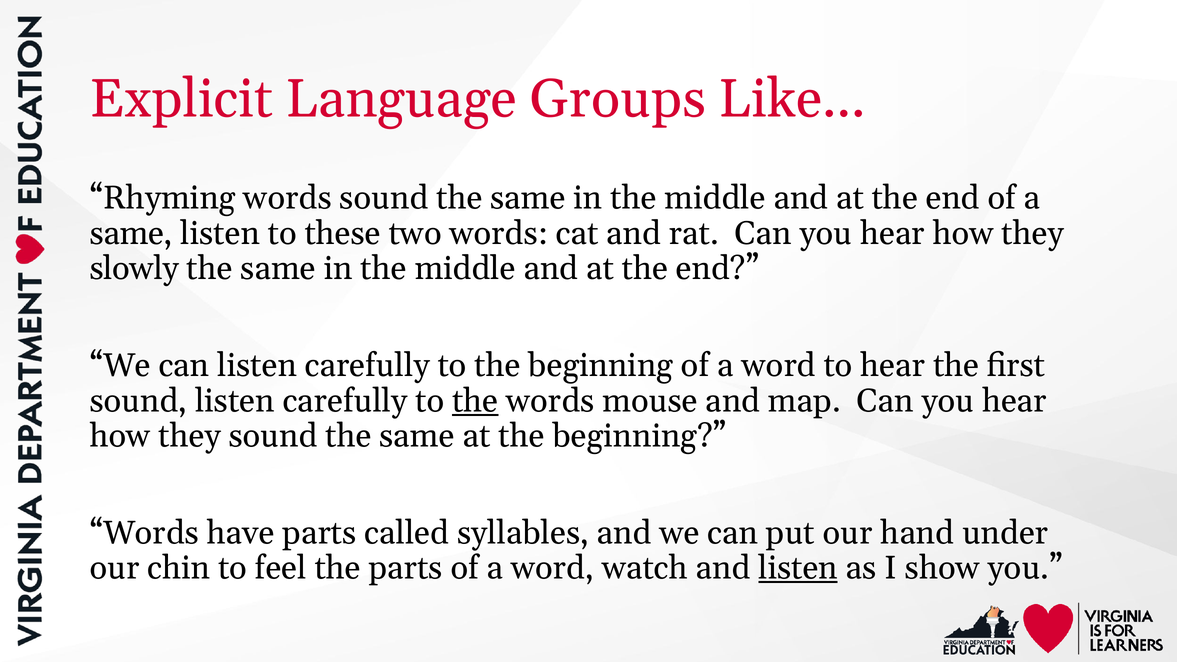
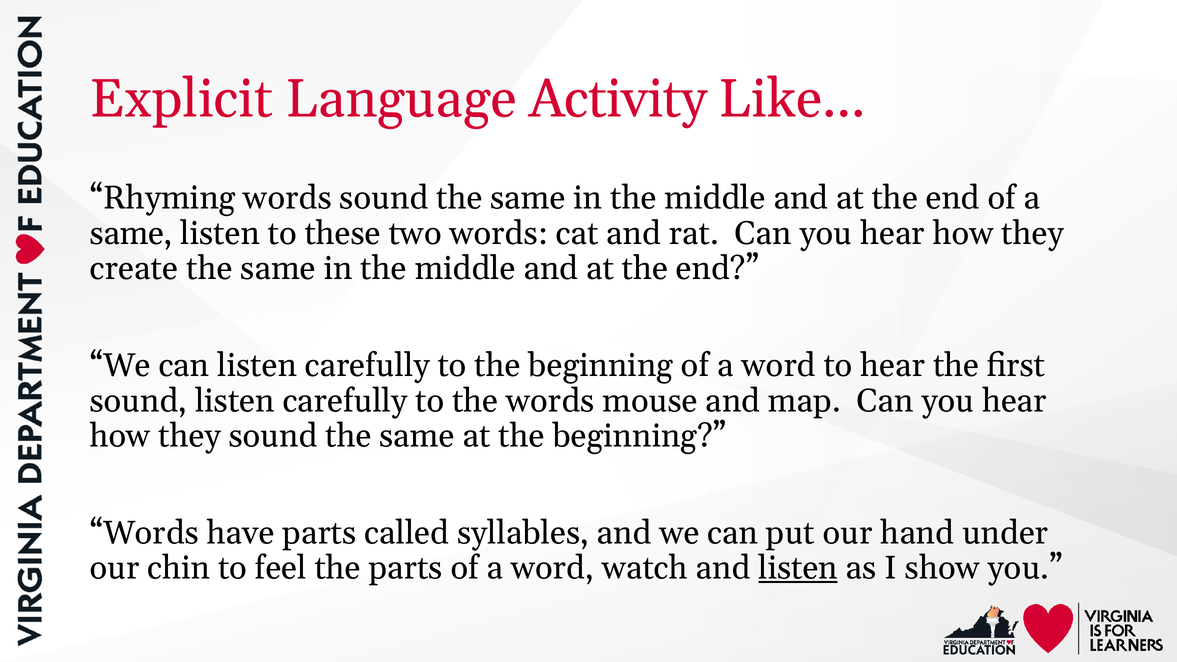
Groups: Groups -> Activity
slowly: slowly -> create
the at (475, 401) underline: present -> none
